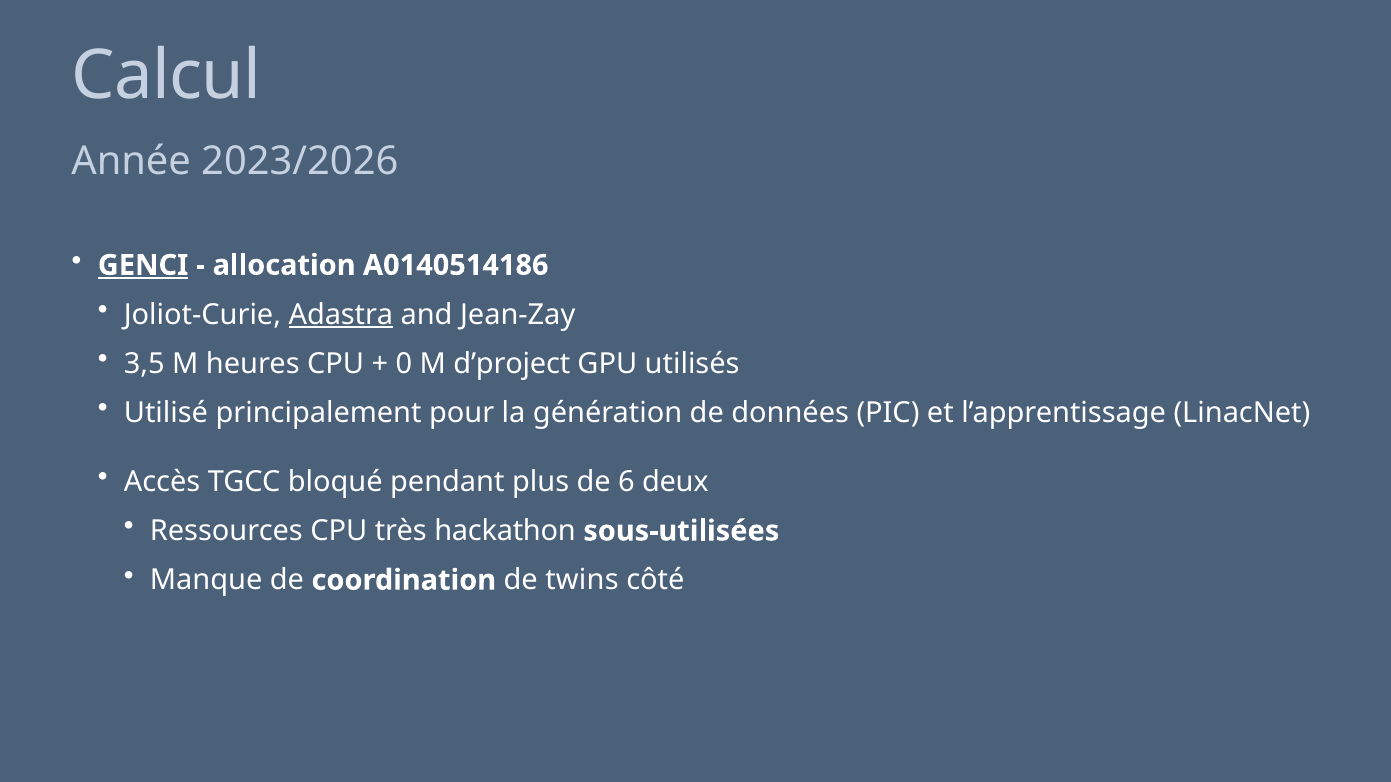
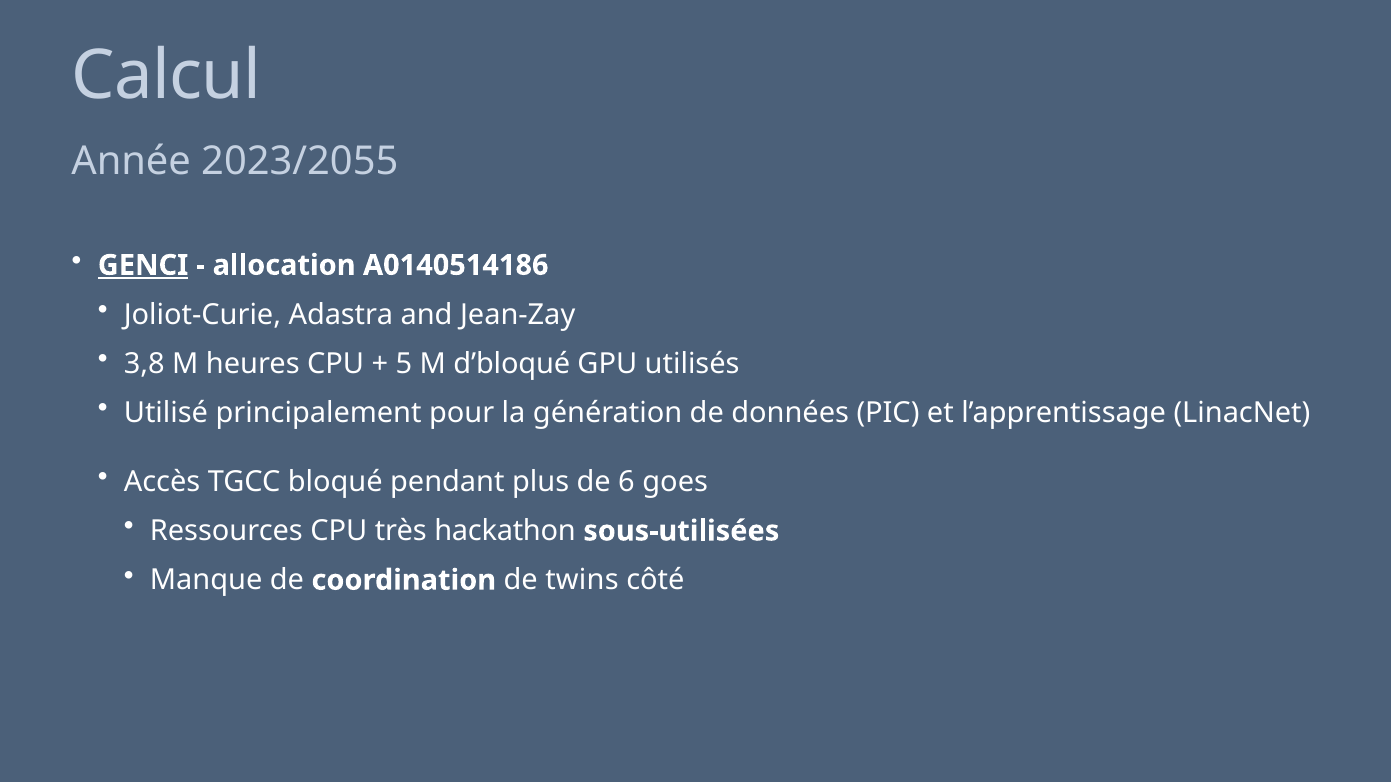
2023/2026: 2023/2026 -> 2023/2055
Adastra underline: present -> none
3,5: 3,5 -> 3,8
0: 0 -> 5
d’project: d’project -> d’bloqué
deux: deux -> goes
